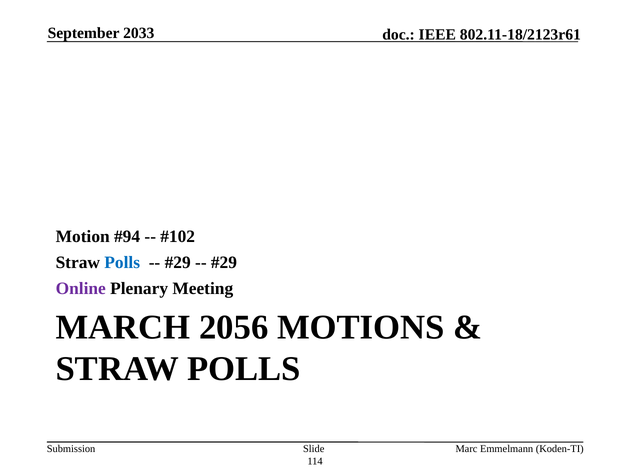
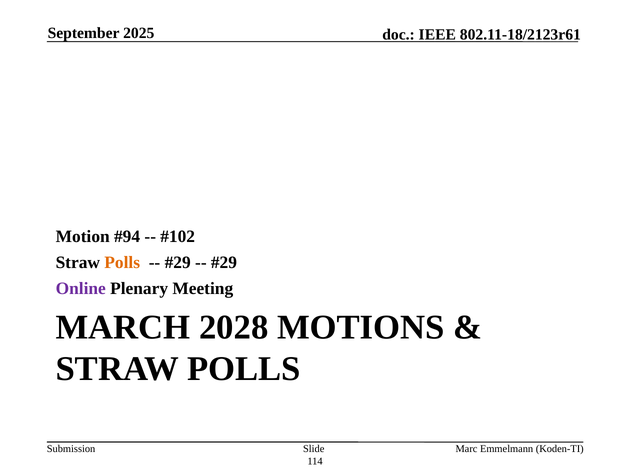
2033: 2033 -> 2025
Polls at (122, 263) colour: blue -> orange
2056: 2056 -> 2028
